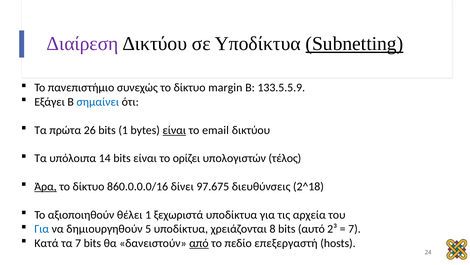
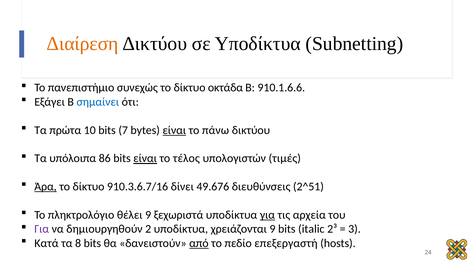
Διαίρεση colour: purple -> orange
Subnetting underline: present -> none
margin: margin -> οκτάδα
133.5.5.9: 133.5.5.9 -> 910.1.6.6
26: 26 -> 10
bits 1: 1 -> 7
email: email -> πάνω
14: 14 -> 86
είναι at (145, 158) underline: none -> present
ορίζει: ορίζει -> τέλος
τέλος: τέλος -> τιμές
860.0.0.0/16: 860.0.0.0/16 -> 910.3.6.7/16
97.675: 97.675 -> 49.676
2^18: 2^18 -> 2^51
αξιοποιηθούν: αξιοποιηθούν -> πληκτρολόγιο
θέλει 1: 1 -> 9
για at (267, 214) underline: none -> present
Για at (42, 229) colour: blue -> purple
5: 5 -> 2
χρειάζονται 8: 8 -> 9
αυτό: αυτό -> italic
7 at (354, 229): 7 -> 3
τα 7: 7 -> 8
